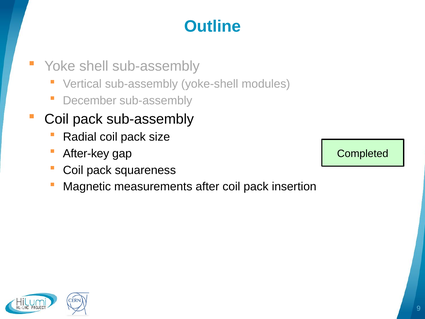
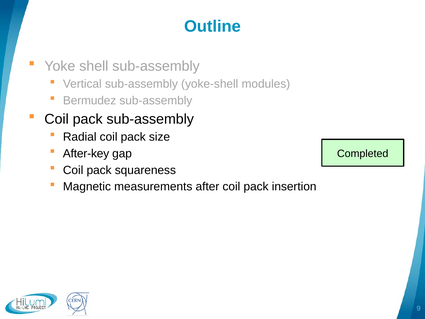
December: December -> Bermudez
